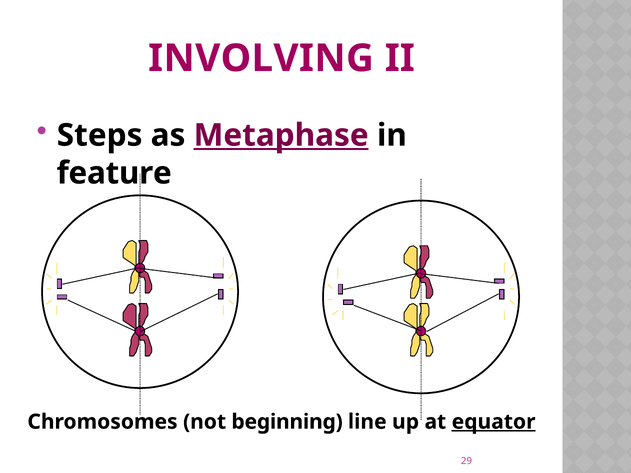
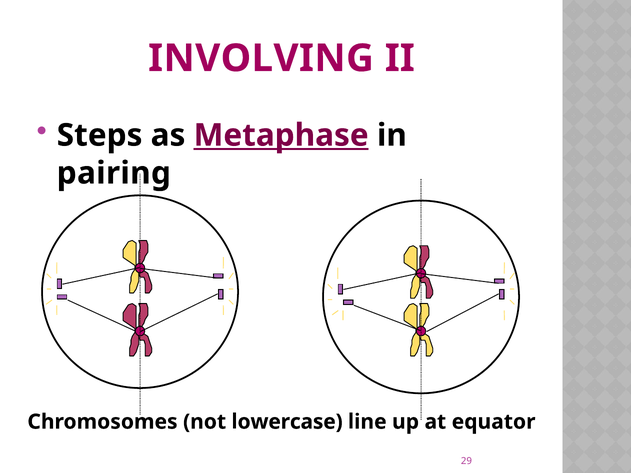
feature: feature -> pairing
beginning: beginning -> lowercase
equator underline: present -> none
